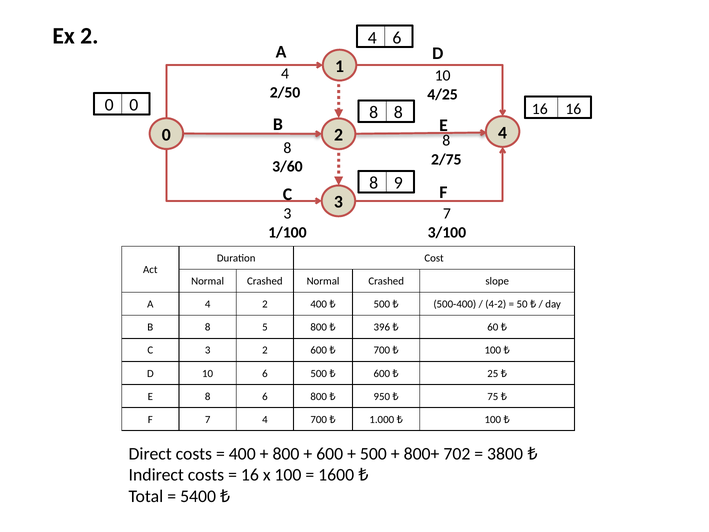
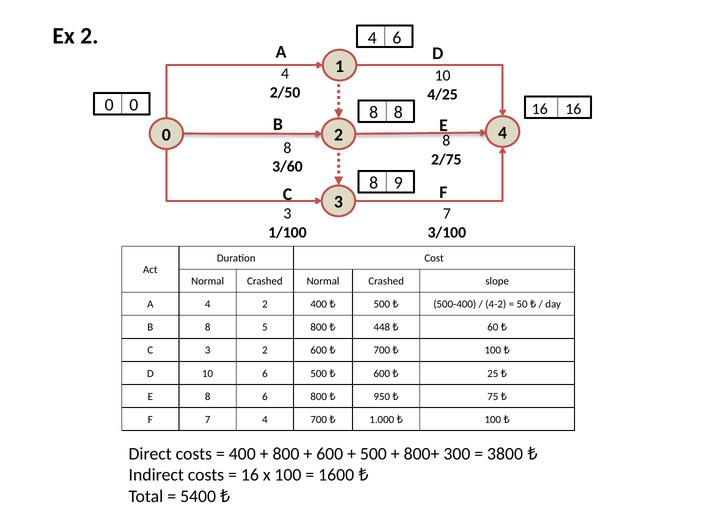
396: 396 -> 448
702: 702 -> 300
